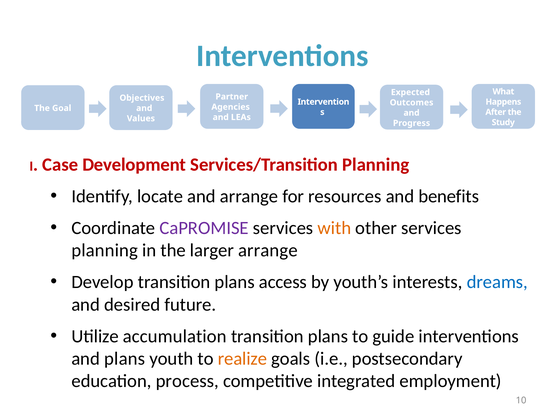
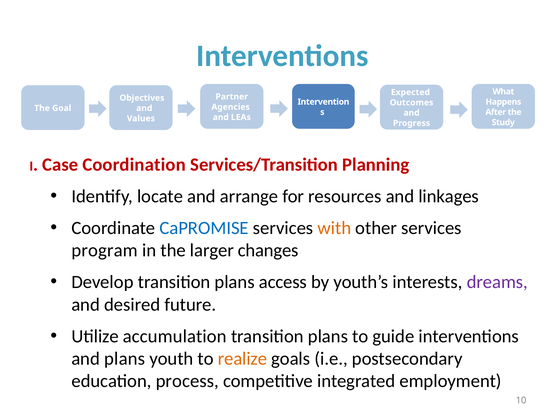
Development: Development -> Coordination
benefits: benefits -> linkages
CaPROMISE colour: purple -> blue
planning at (105, 250): planning -> program
larger arrange: arrange -> changes
dreams colour: blue -> purple
